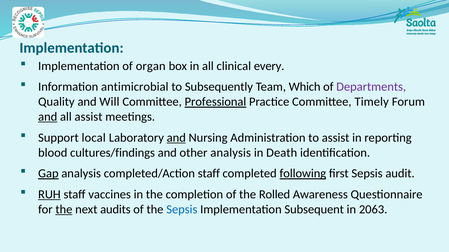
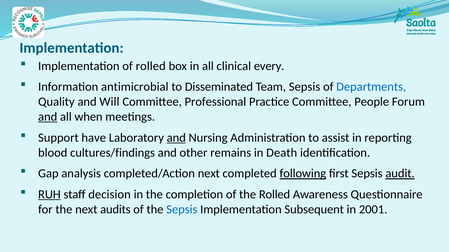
of organ: organ -> rolled
Subsequently: Subsequently -> Disseminated
Team Which: Which -> Sepsis
Departments colour: purple -> blue
Professional underline: present -> none
Timely: Timely -> People
all assist: assist -> when
local: local -> have
other analysis: analysis -> remains
Gap underline: present -> none
completed/Action staff: staff -> next
audit underline: none -> present
vaccines: vaccines -> decision
the at (64, 210) underline: present -> none
2063: 2063 -> 2001
